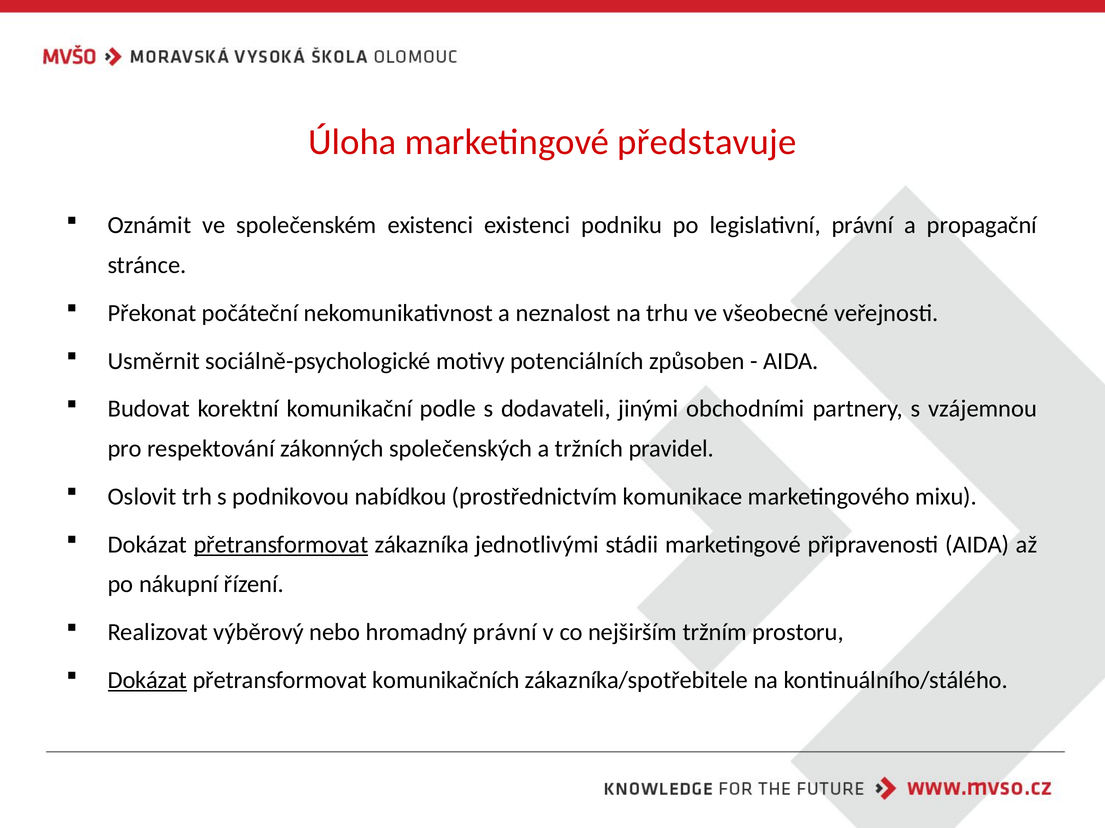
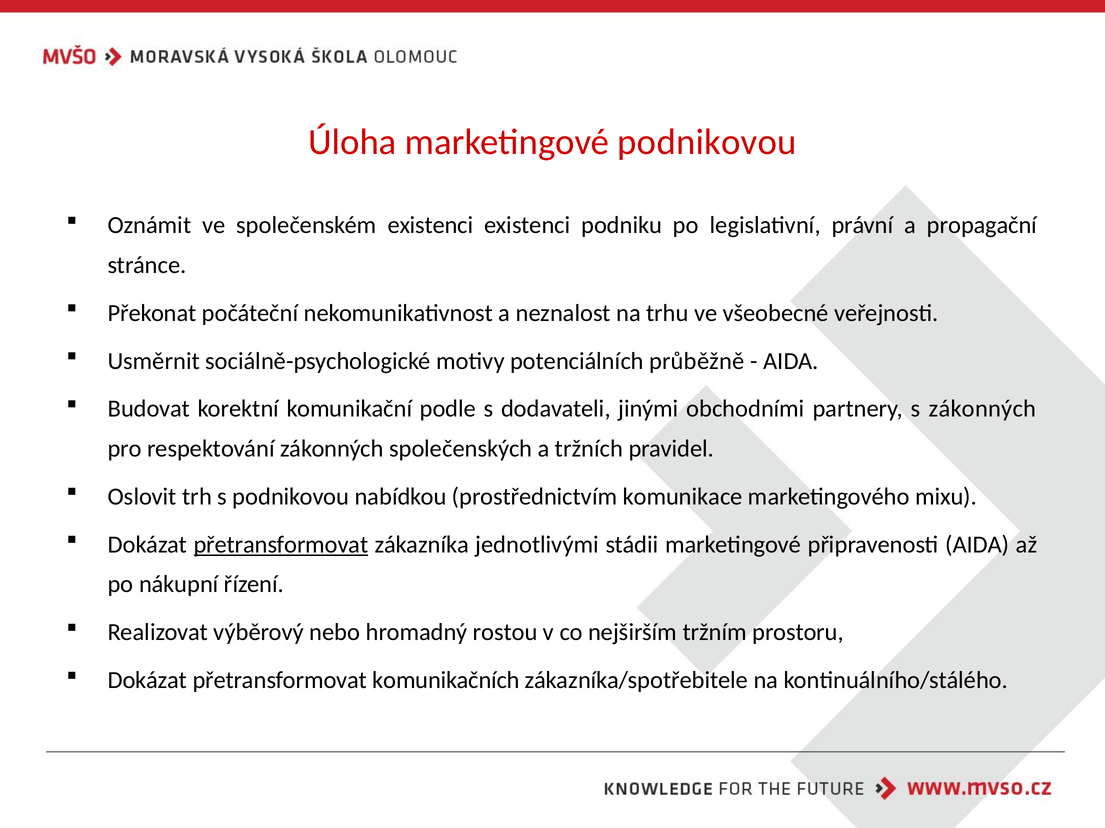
marketingové představuje: představuje -> podnikovou
způsoben: způsoben -> průběžně
s vzájemnou: vzájemnou -> zákonných
hromadný právní: právní -> rostou
Dokázat at (147, 681) underline: present -> none
